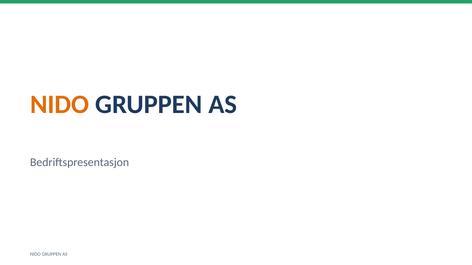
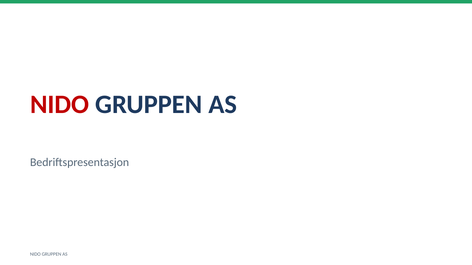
NIDO at (60, 105) colour: orange -> red
